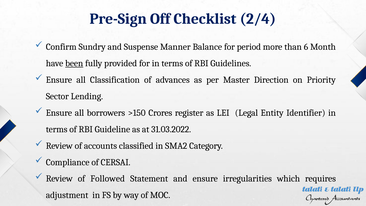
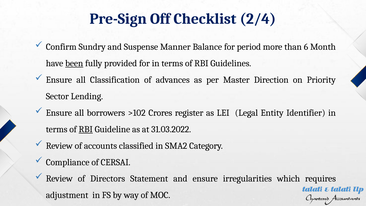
>150: >150 -> >102
RBI at (86, 129) underline: none -> present
Followed: Followed -> Directors
